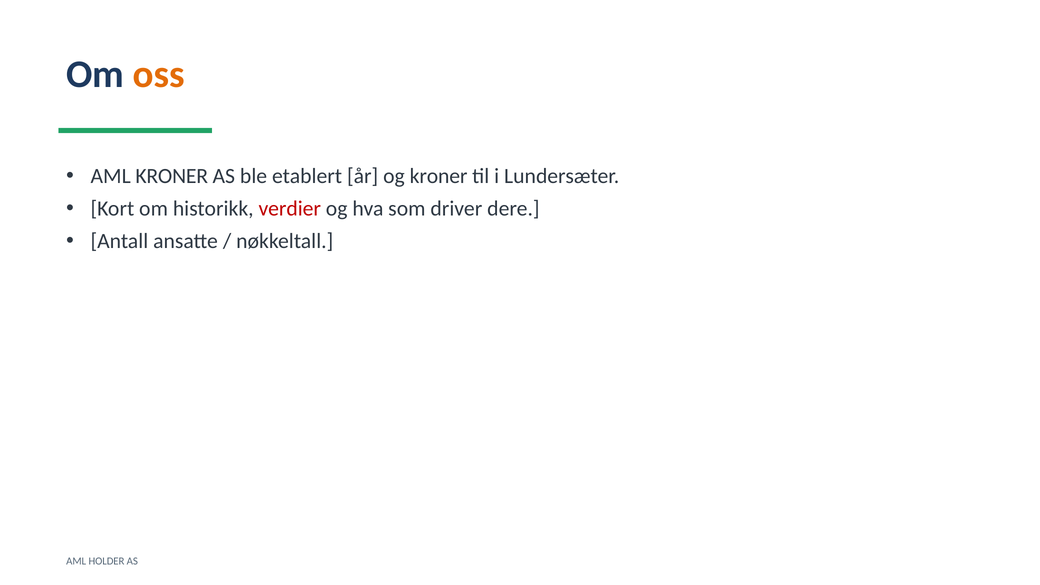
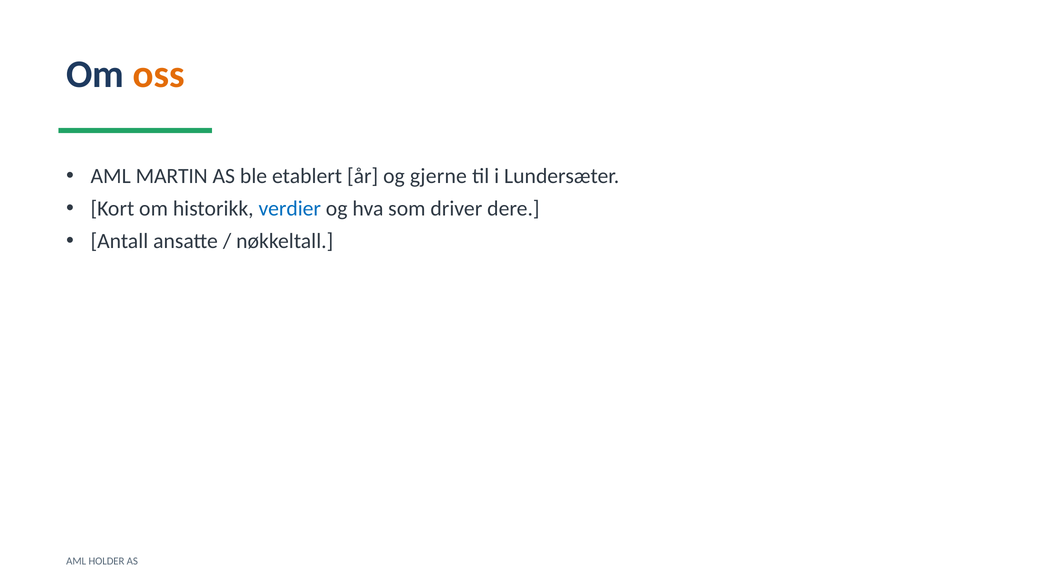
AML KRONER: KRONER -> MARTIN
og kroner: kroner -> gjerne
verdier colour: red -> blue
